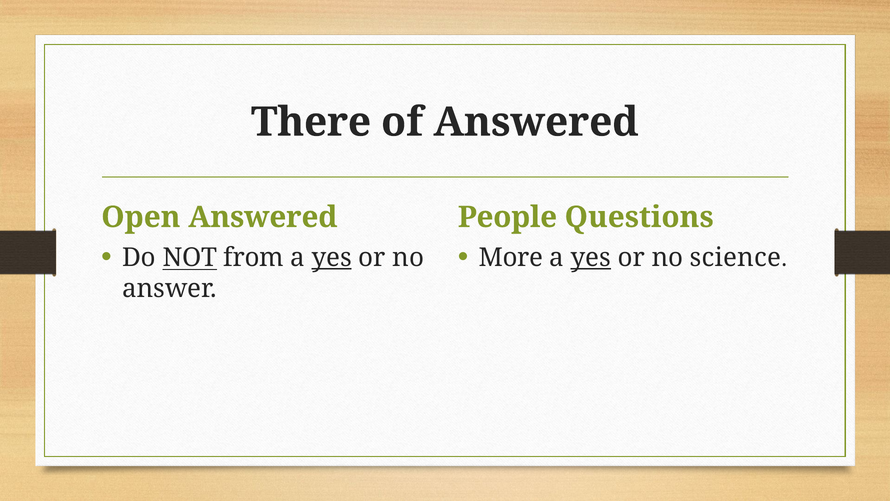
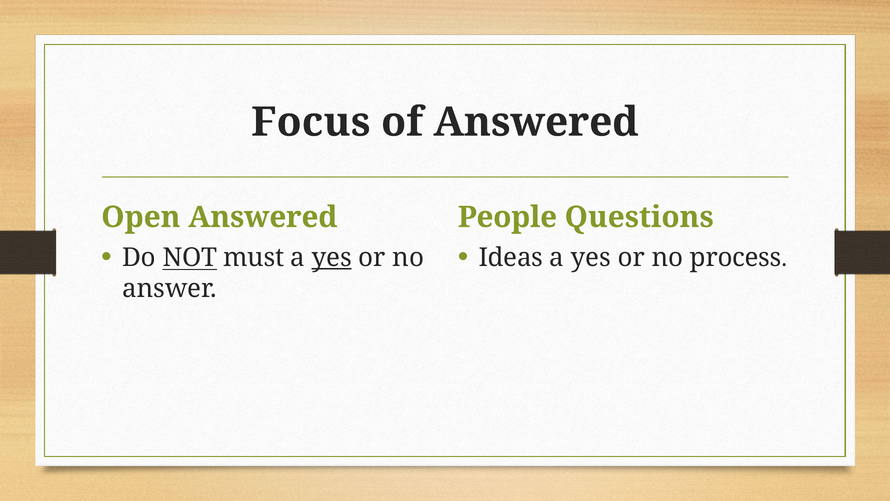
There: There -> Focus
from: from -> must
More: More -> Ideas
yes at (591, 257) underline: present -> none
science: science -> process
